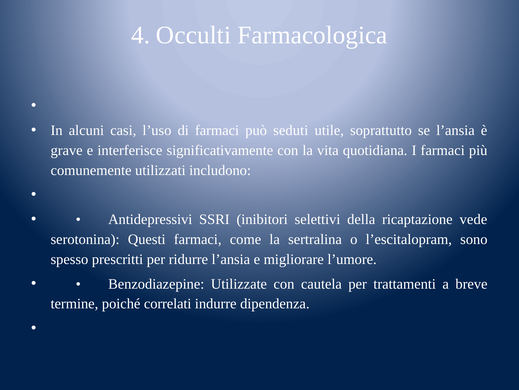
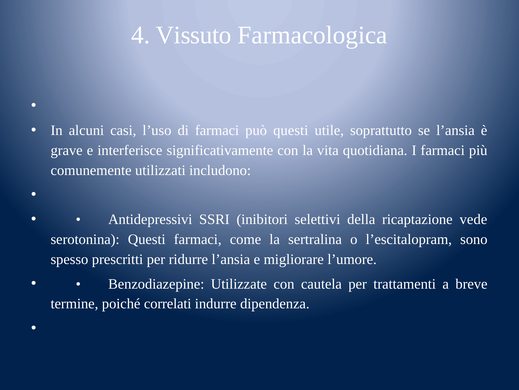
Occulti: Occulti -> Vissuto
può seduti: seduti -> questi
